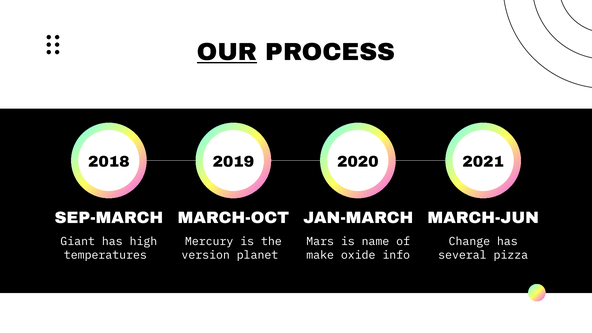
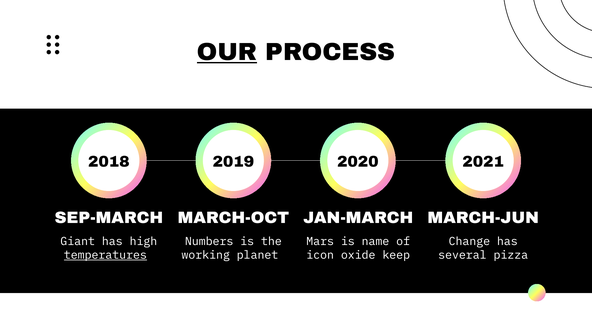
Mercury: Mercury -> Numbers
temperatures underline: none -> present
version: version -> working
make: make -> icon
info: info -> keep
